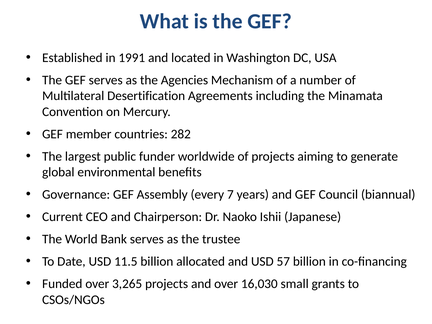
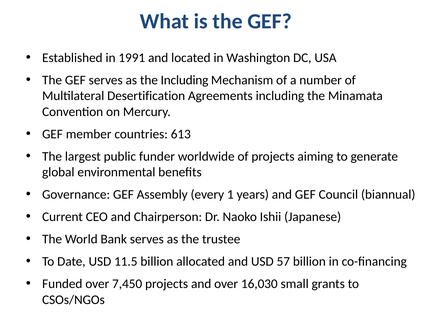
the Agencies: Agencies -> Including
282: 282 -> 613
7: 7 -> 1
3,265: 3,265 -> 7,450
